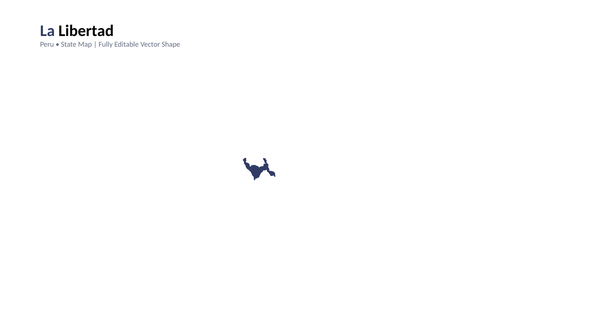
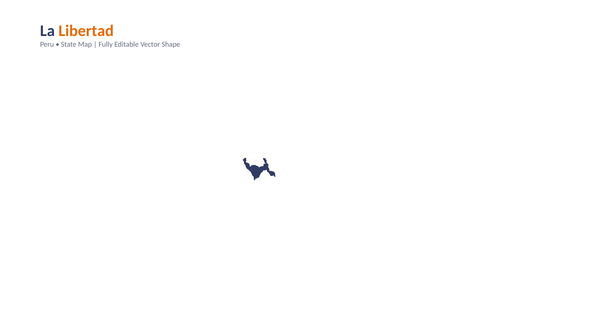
Libertad colour: black -> orange
